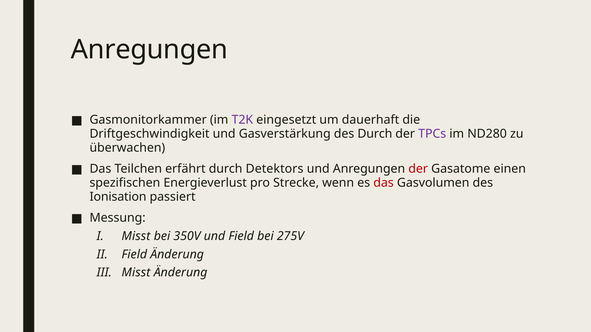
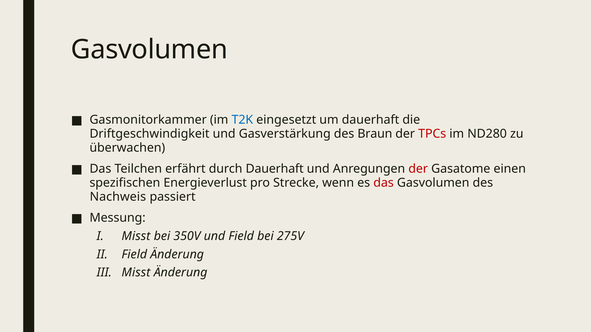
Anregungen at (149, 50): Anregungen -> Gasvolumen
T2K colour: purple -> blue
des Durch: Durch -> Braun
TPCs colour: purple -> red
durch Detektors: Detektors -> Dauerhaft
Ionisation: Ionisation -> Nachweis
